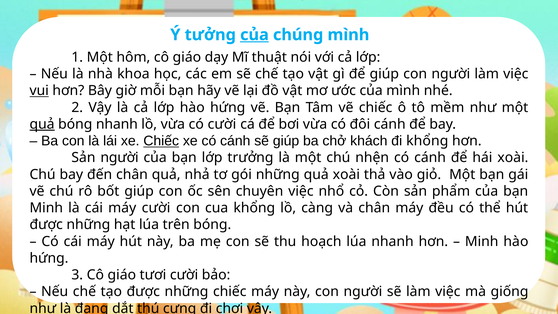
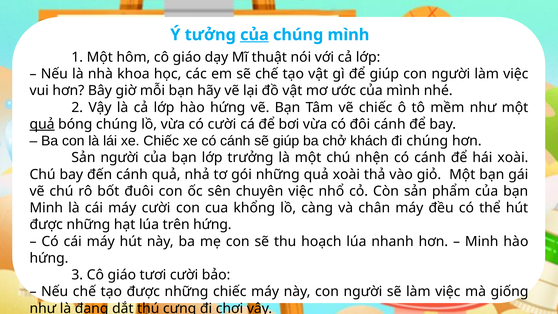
vui underline: present -> none
bóng nhanh: nhanh -> chúng
Chiếc at (161, 141) underline: present -> none
đi khổng: khổng -> chúng
đến chân: chân -> cánh
bốt giúp: giúp -> đuôi
trên bóng: bóng -> hứng
